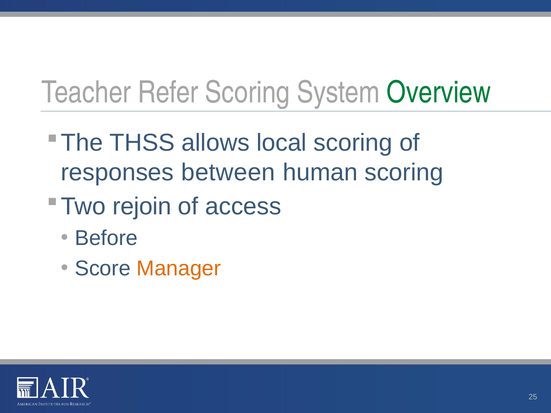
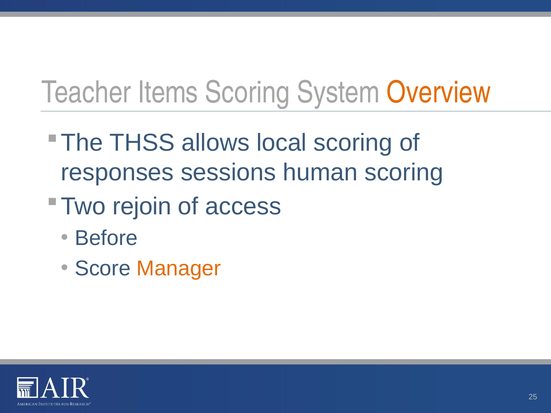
Refer: Refer -> Items
Overview colour: green -> orange
between: between -> sessions
